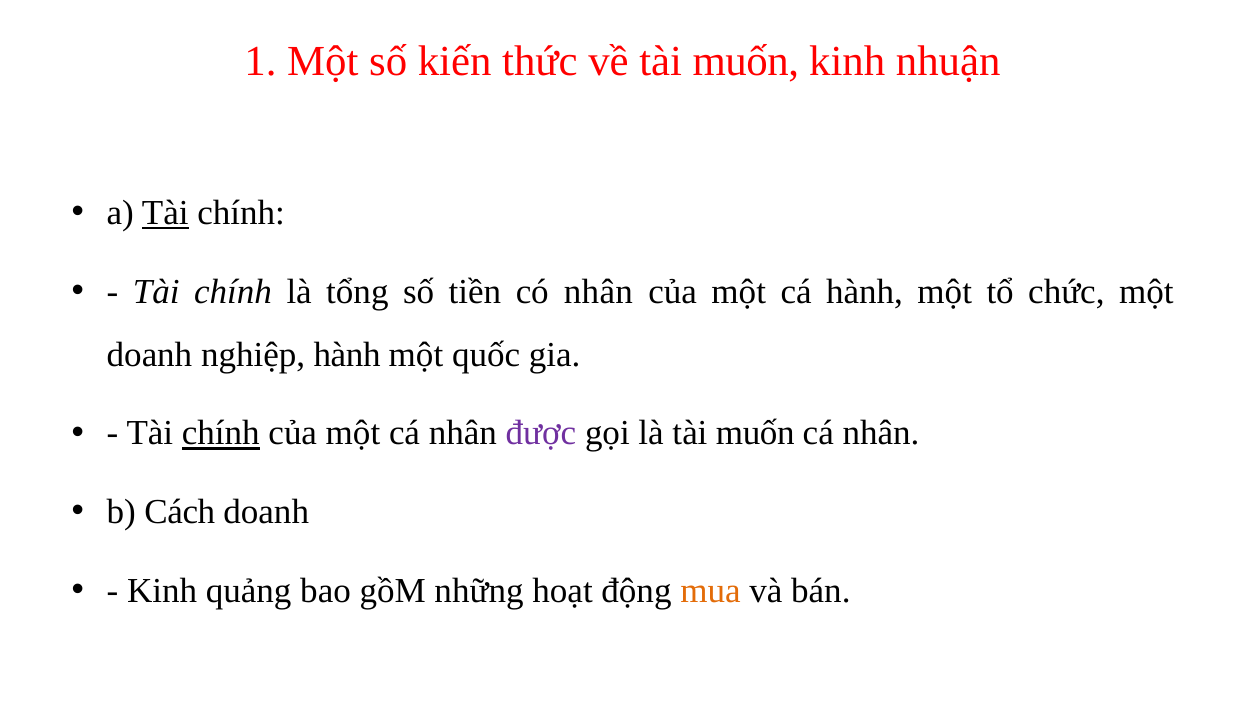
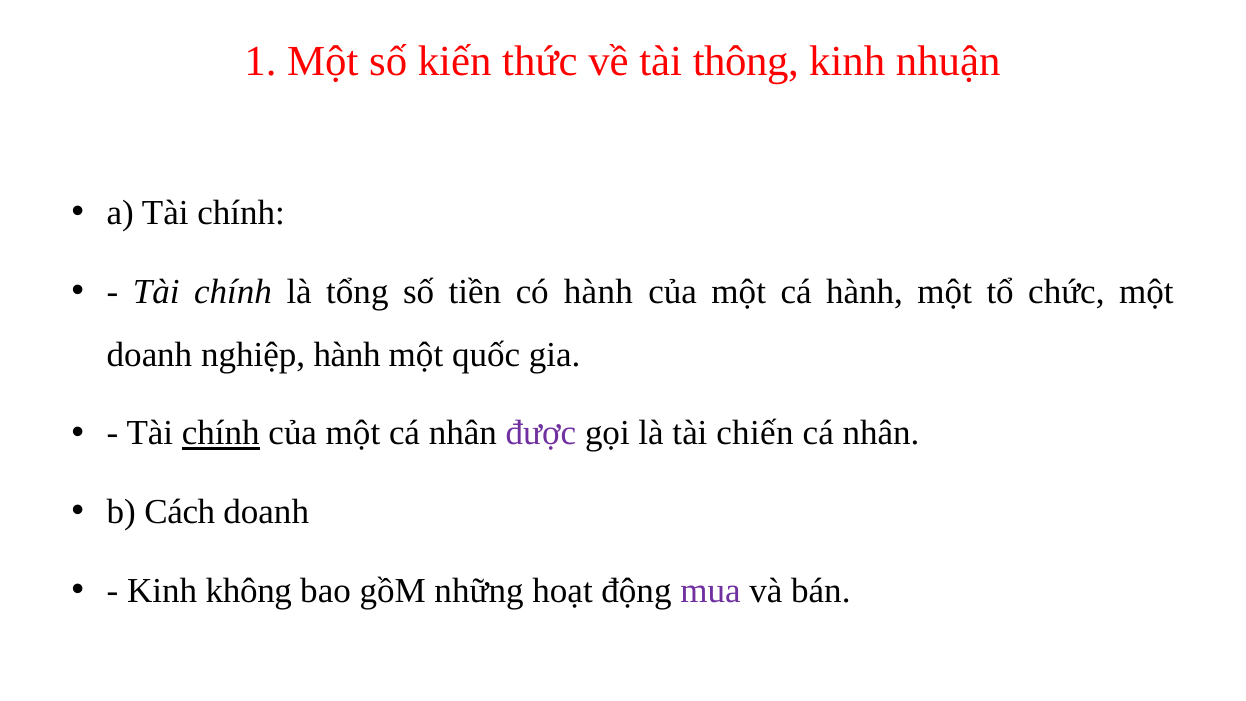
về tài muốn: muốn -> thông
Tài at (165, 213) underline: present -> none
có nhân: nhân -> hành
là tài muốn: muốn -> chiến
quảng: quảng -> không
mua colour: orange -> purple
